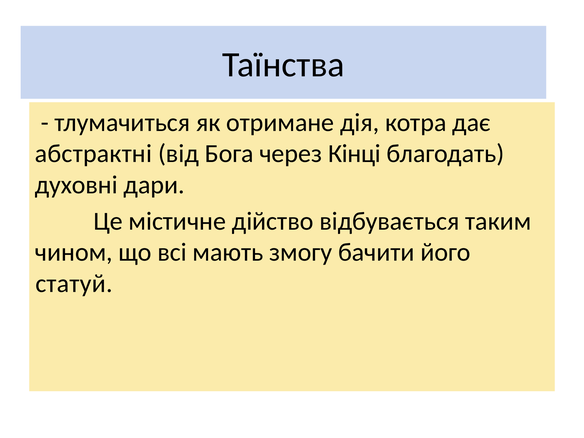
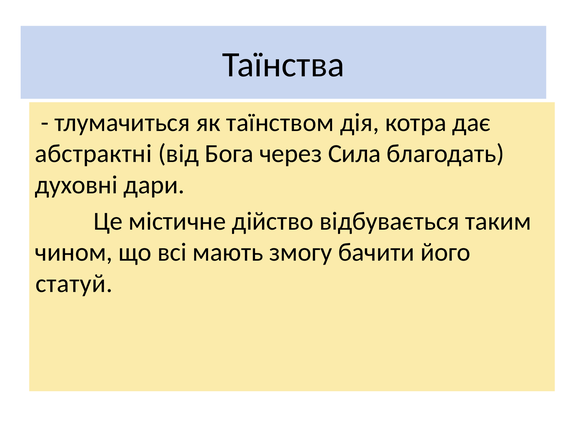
отримане: отримане -> таїнством
Кінці: Кінці -> Сила
